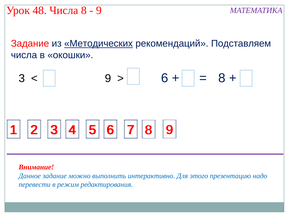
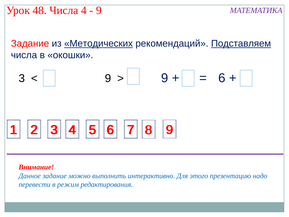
Числа 8: 8 -> 4
Подставляем underline: none -> present
6 at (165, 78): 6 -> 9
8 at (222, 78): 8 -> 6
